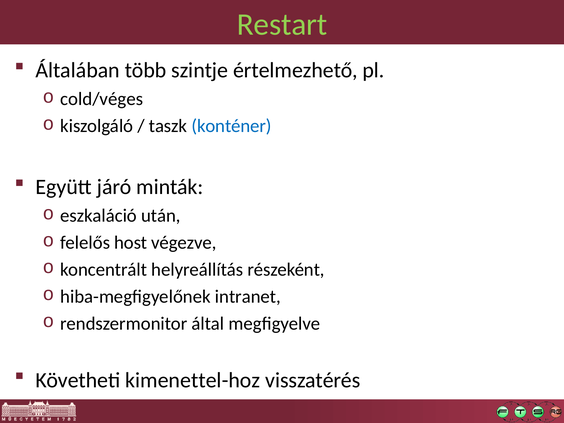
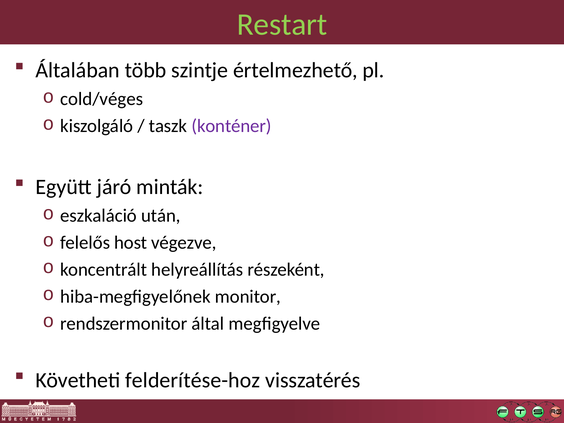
konténer colour: blue -> purple
intranet: intranet -> monitor
kimenettel-hoz: kimenettel-hoz -> felderítése-hoz
